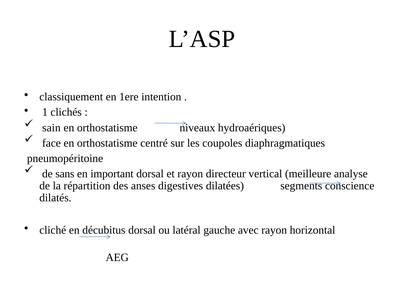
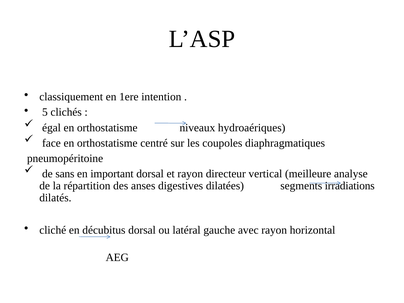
1: 1 -> 5
sain: sain -> égal
conscience: conscience -> irradiations
